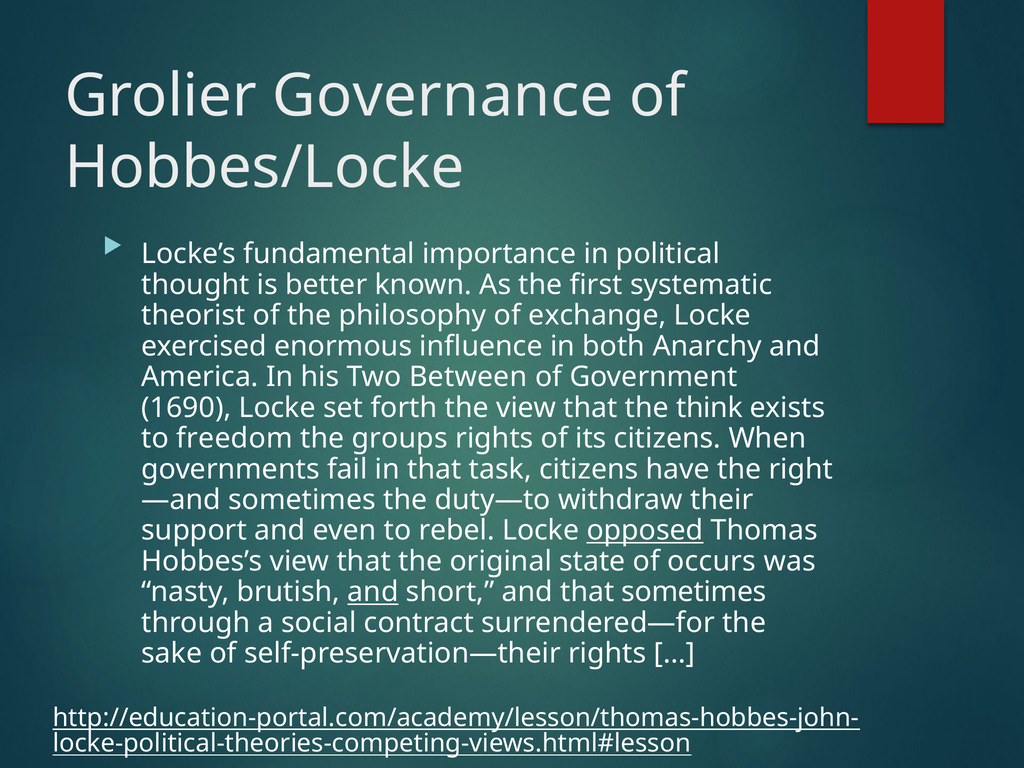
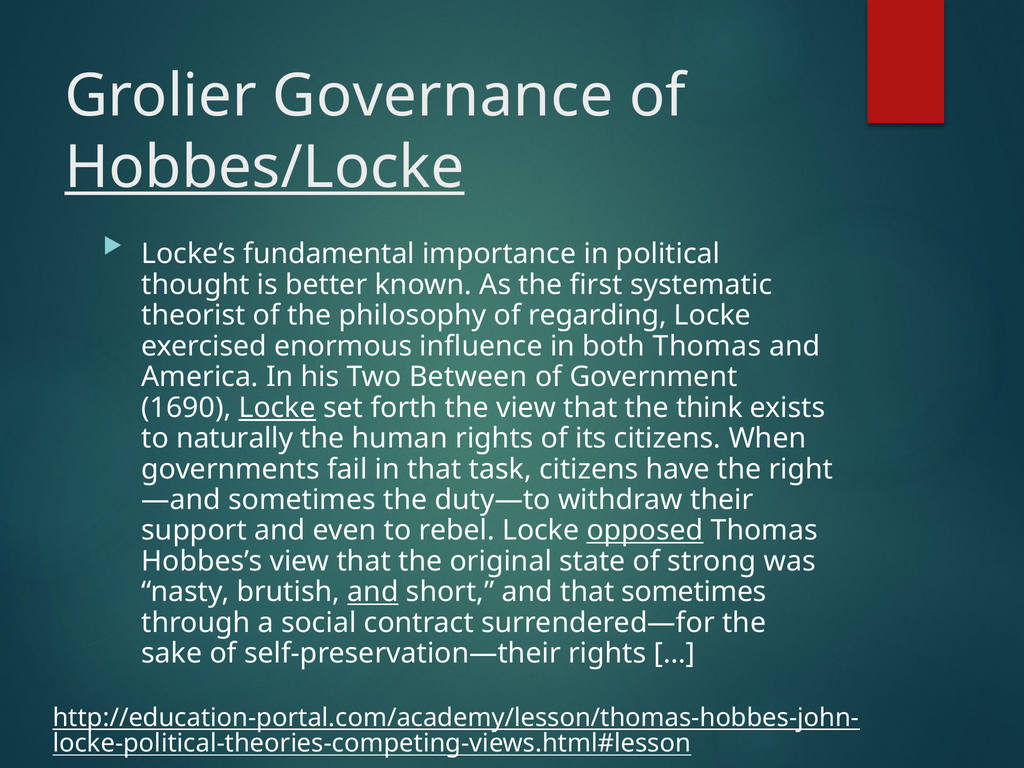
Hobbes/Locke underline: none -> present
exchange: exchange -> regarding
both Anarchy: Anarchy -> Thomas
Locke at (277, 408) underline: none -> present
freedom: freedom -> naturally
groups: groups -> human
occurs: occurs -> strong
